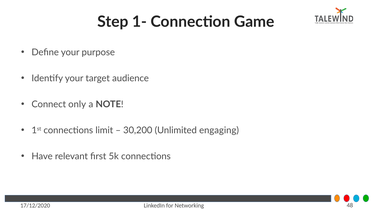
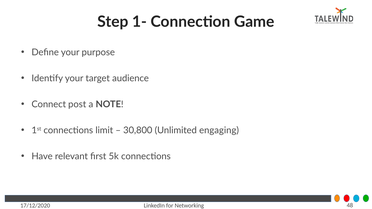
only: only -> post
30,200: 30,200 -> 30,800
